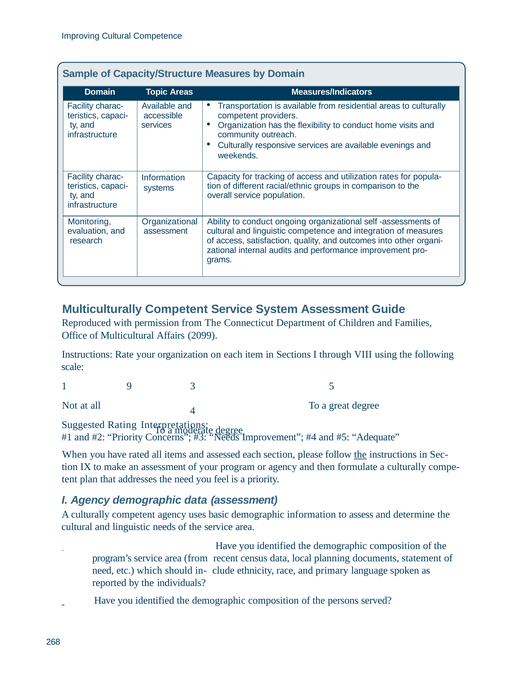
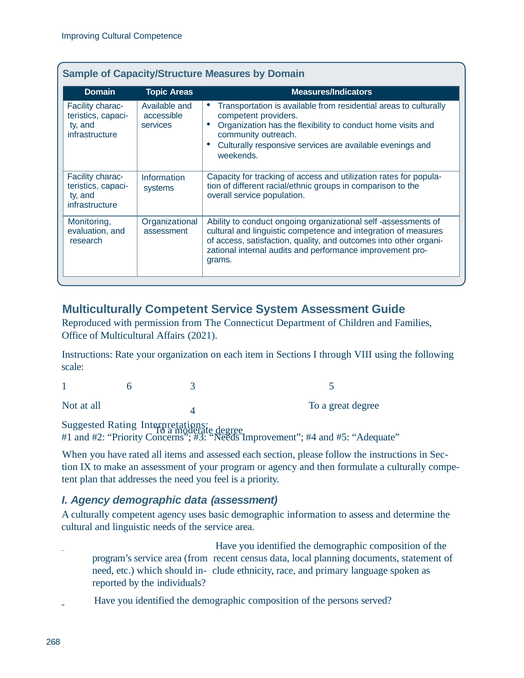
2099: 2099 -> 2021
9: 9 -> 6
the at (360, 455) underline: present -> none
